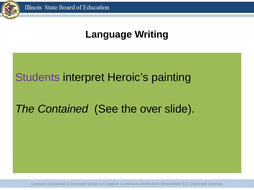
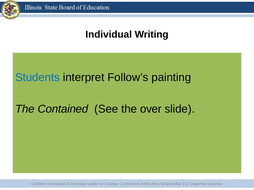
Language: Language -> Individual
Students colour: purple -> blue
Heroic’s: Heroic’s -> Follow’s
